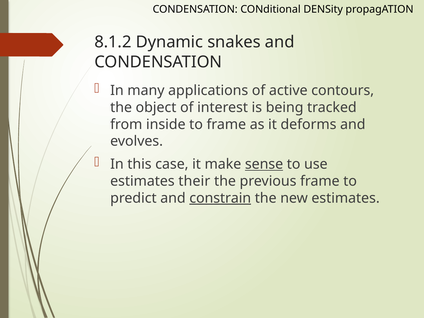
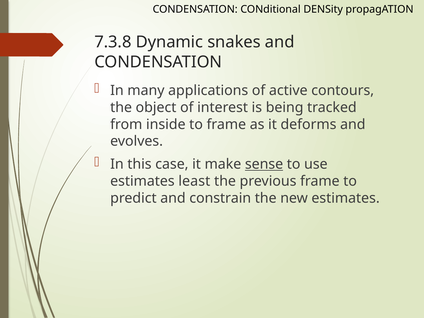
8.1.2: 8.1.2 -> 7.3.8
their: their -> least
constrain underline: present -> none
